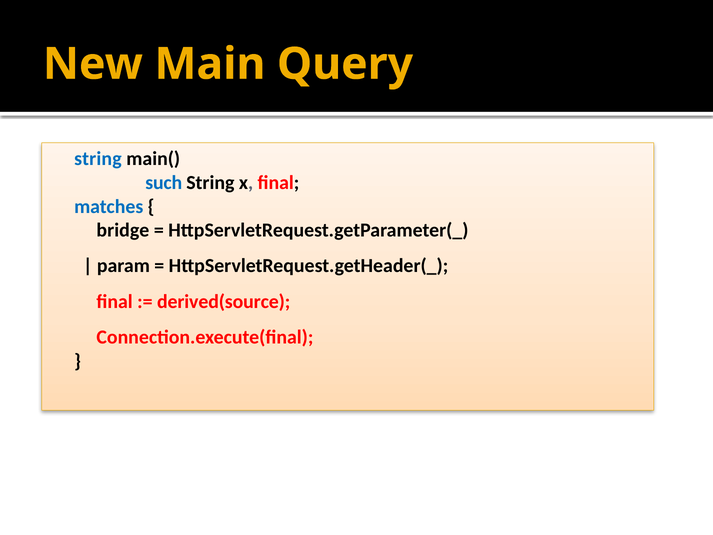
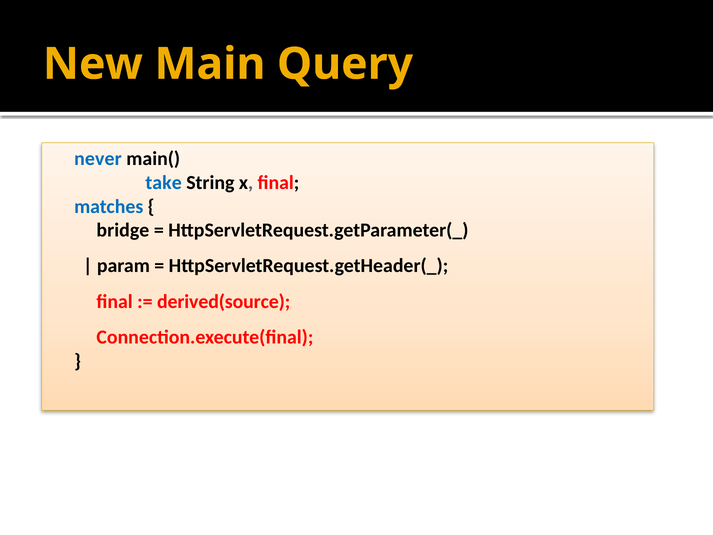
string at (98, 159): string -> never
such: such -> take
